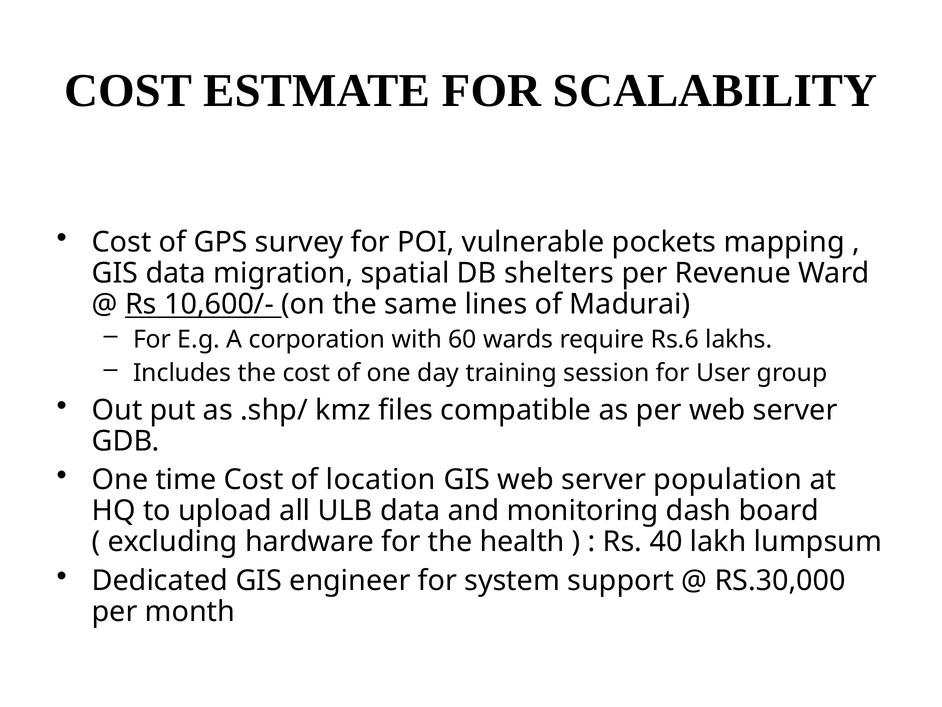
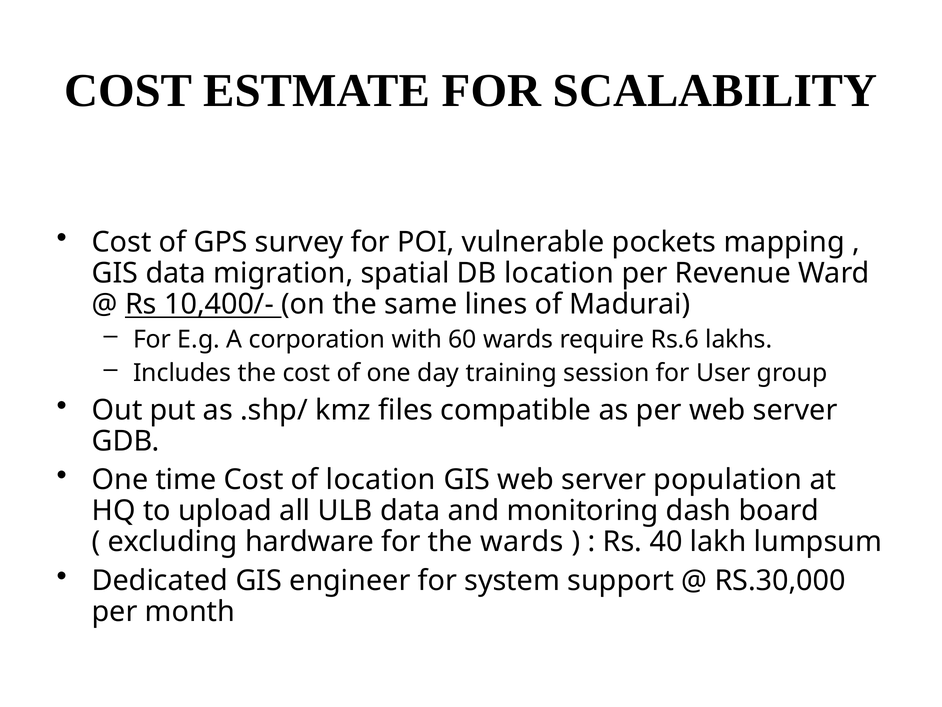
DB shelters: shelters -> location
10,600/-: 10,600/- -> 10,400/-
the health: health -> wards
